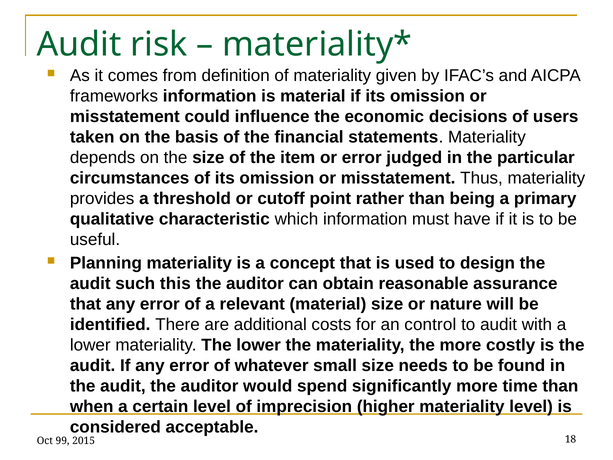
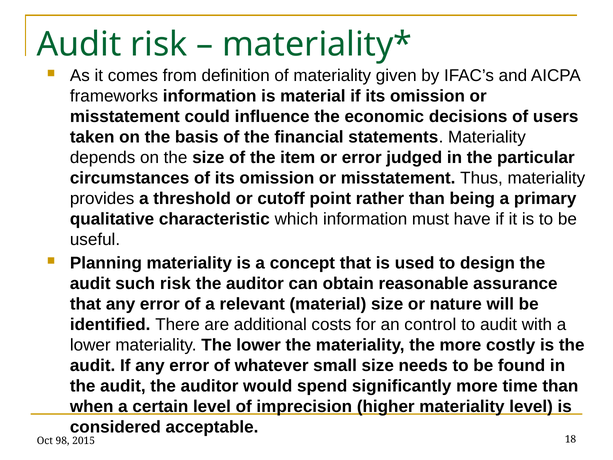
such this: this -> risk
99: 99 -> 98
